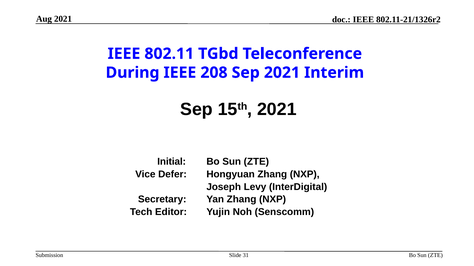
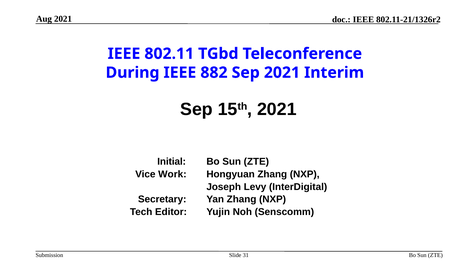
208: 208 -> 882
Defer: Defer -> Work
